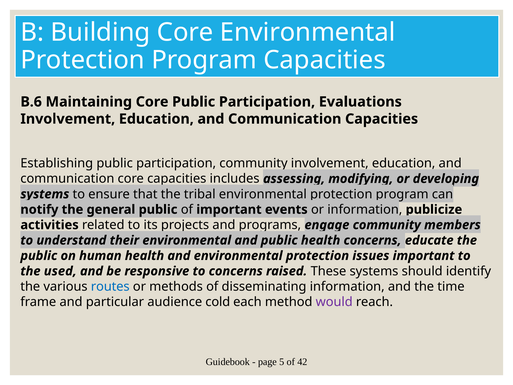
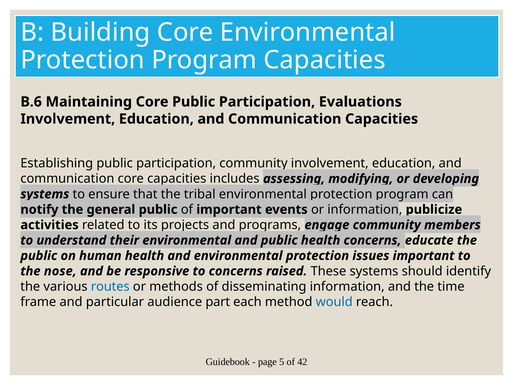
used: used -> nose
cold: cold -> part
would colour: purple -> blue
